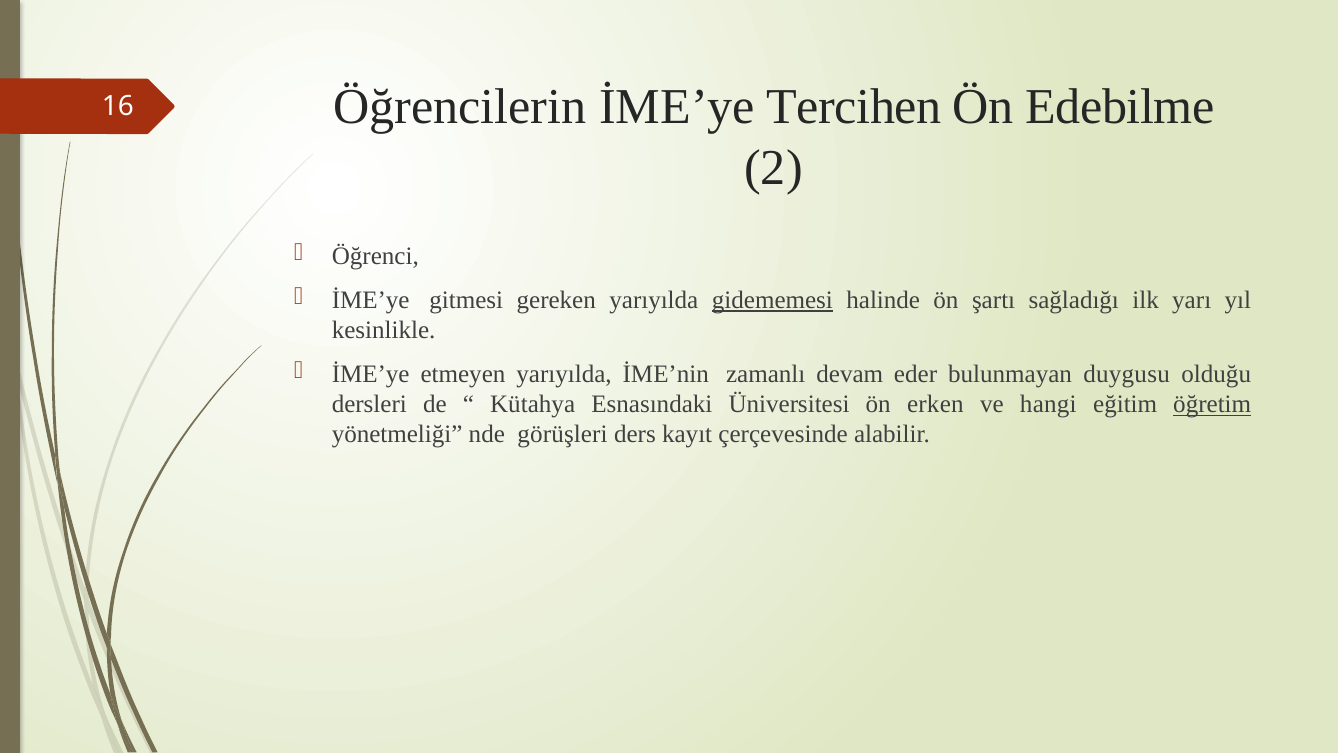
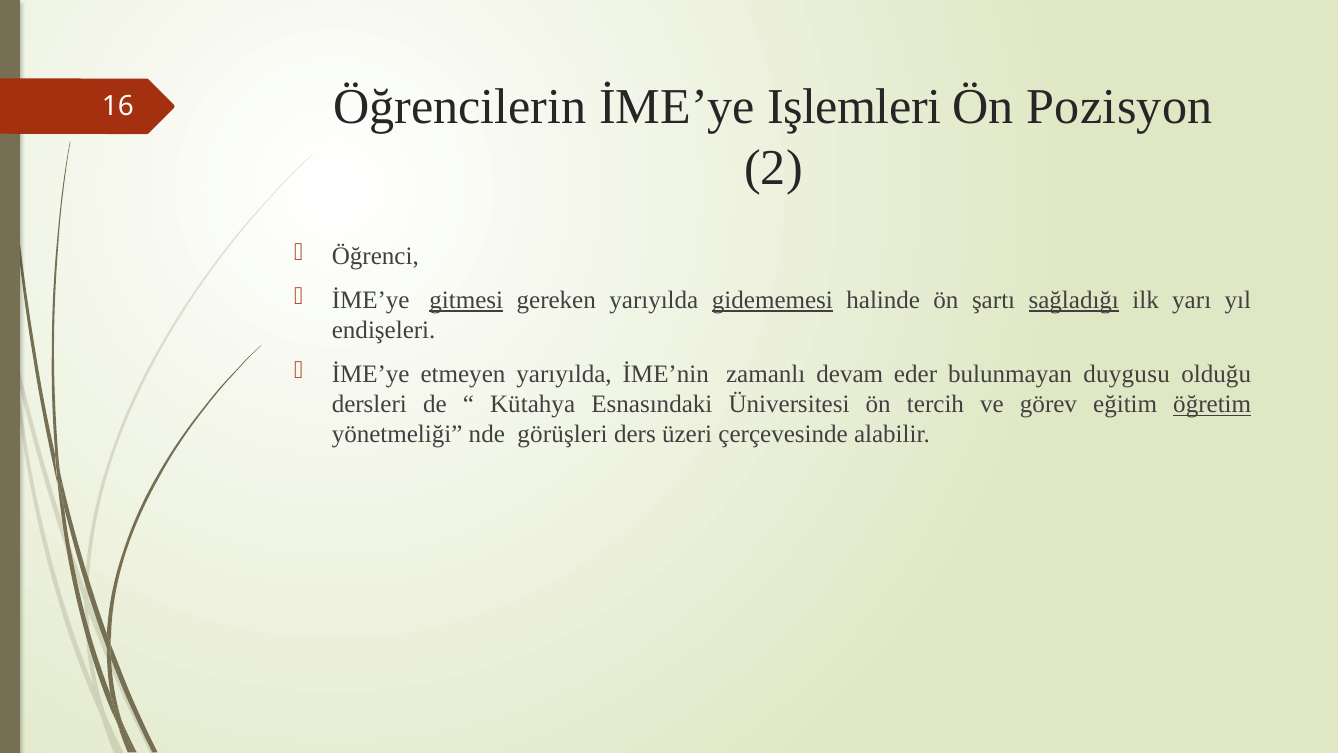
Tercihen: Tercihen -> Işlemleri
Edebilme: Edebilme -> Pozisyon
gitmesi underline: none -> present
sağladığı underline: none -> present
kesinlikle: kesinlikle -> endişeleri
erken: erken -> tercih
hangi: hangi -> görev
kayıt: kayıt -> üzeri
